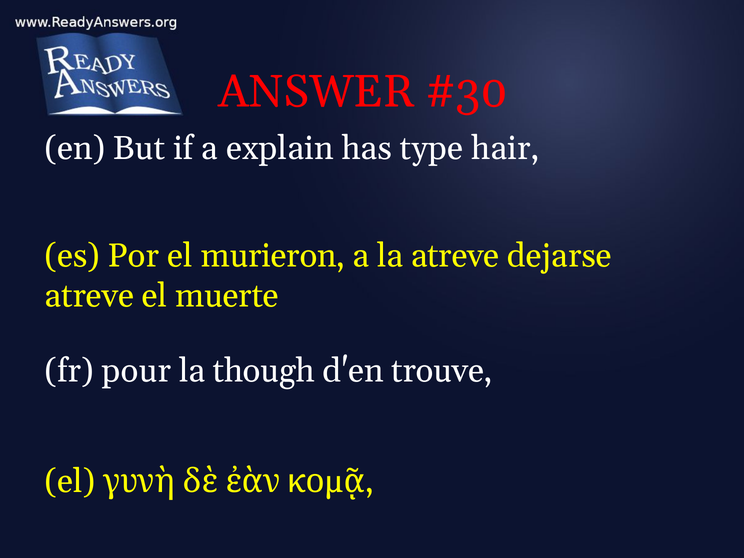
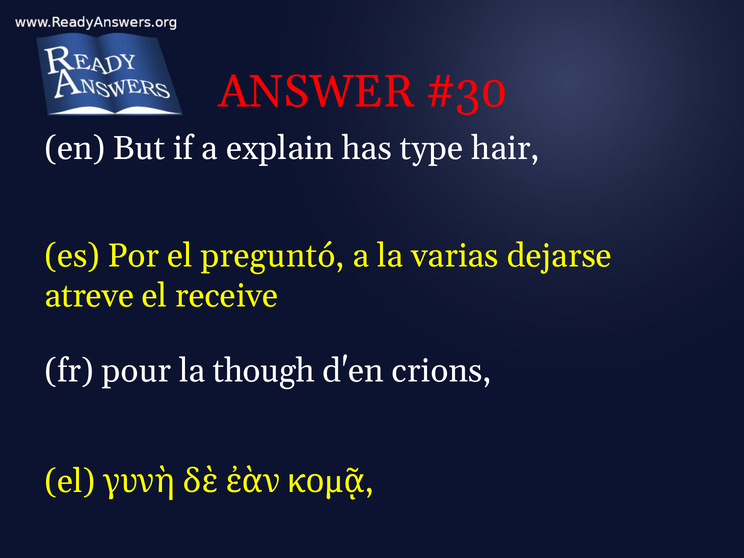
murieron: murieron -> preguntó
la atreve: atreve -> varias
muerte: muerte -> receive
trouve: trouve -> crions
